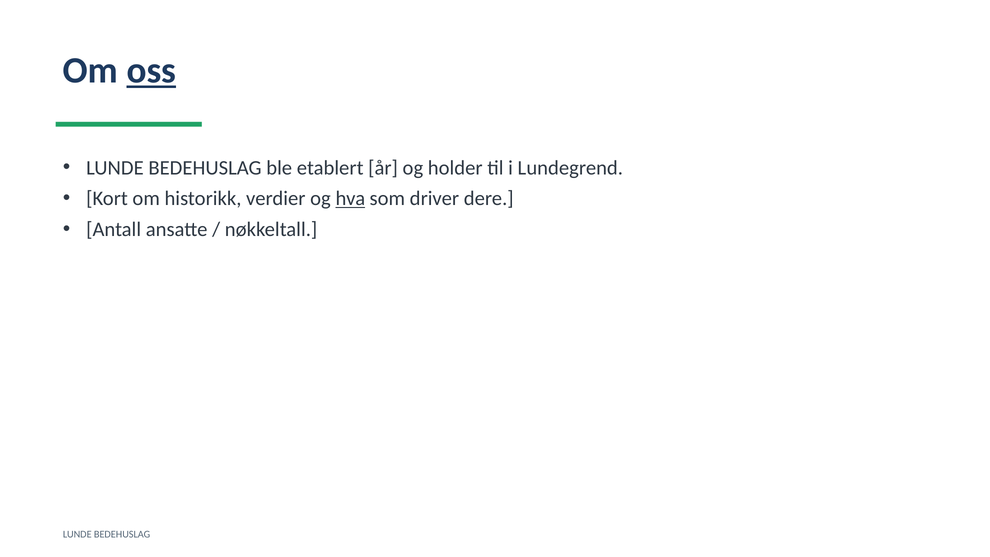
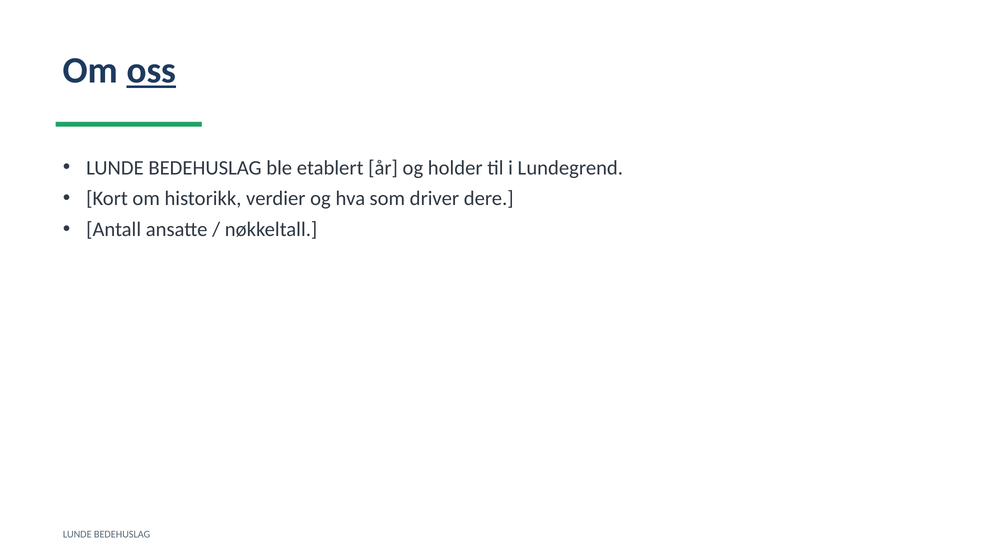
hva underline: present -> none
